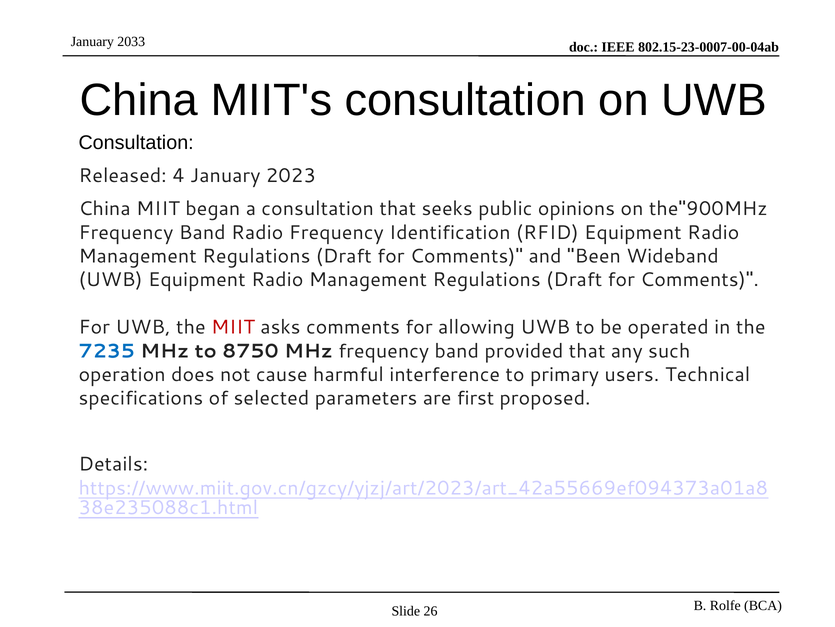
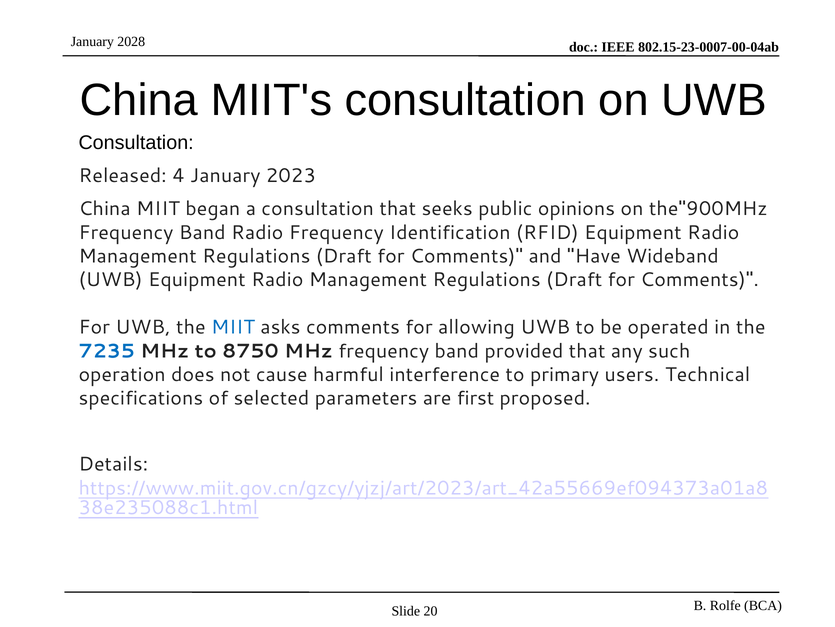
2033: 2033 -> 2028
Been: Been -> Have
MIIT at (233, 327) colour: red -> blue
26: 26 -> 20
